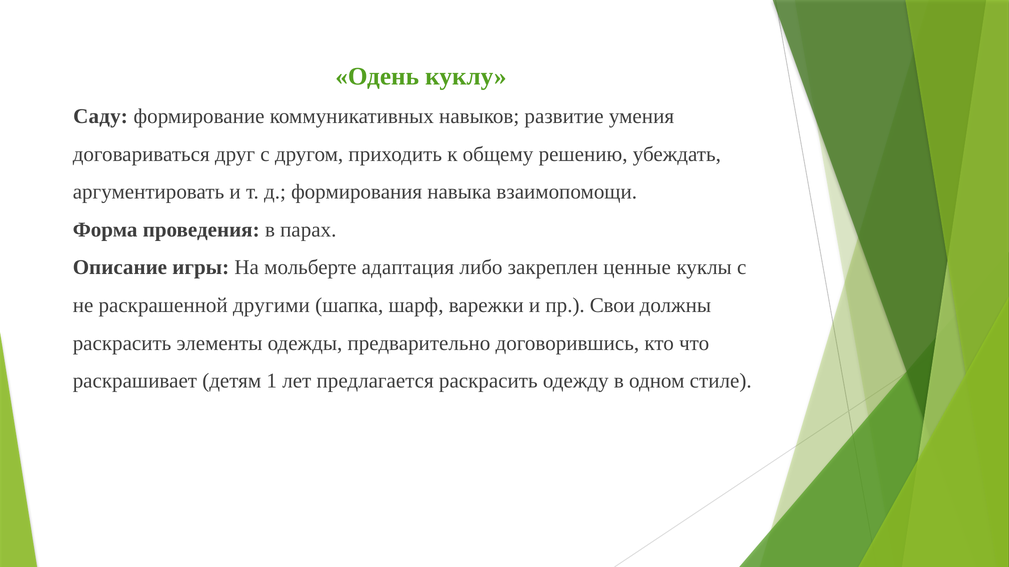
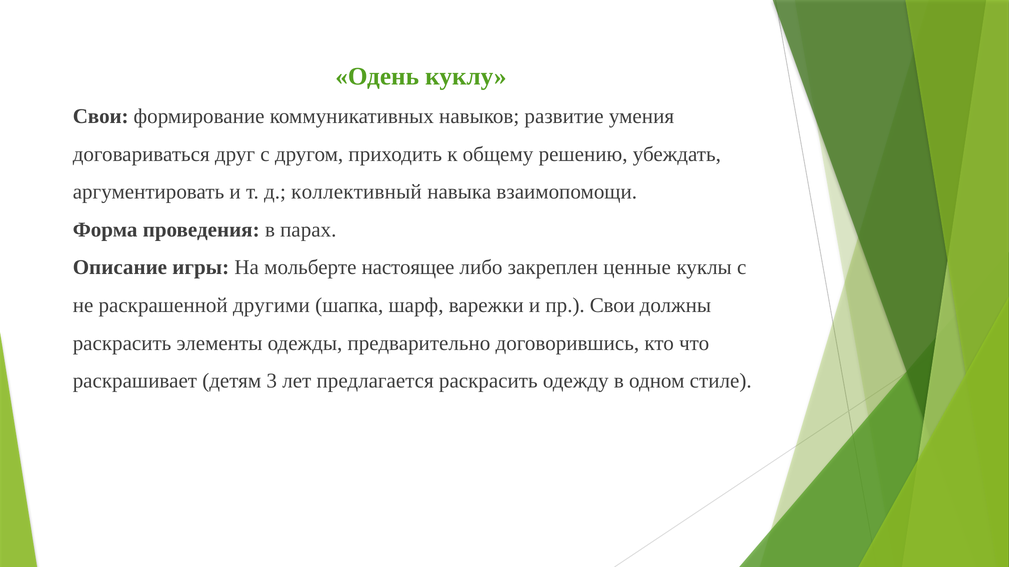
Саду at (101, 116): Саду -> Свои
формирования: формирования -> коллективный
адаптация: адаптация -> настоящее
1: 1 -> 3
